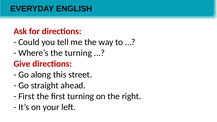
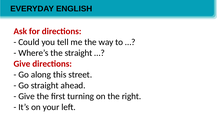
the turning: turning -> straight
First at (26, 96): First -> Give
